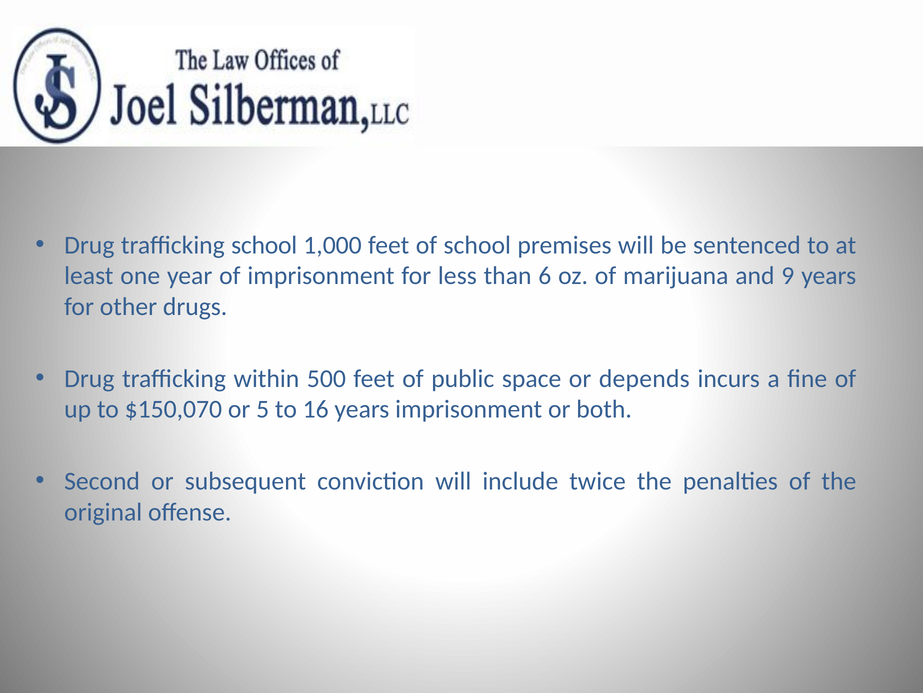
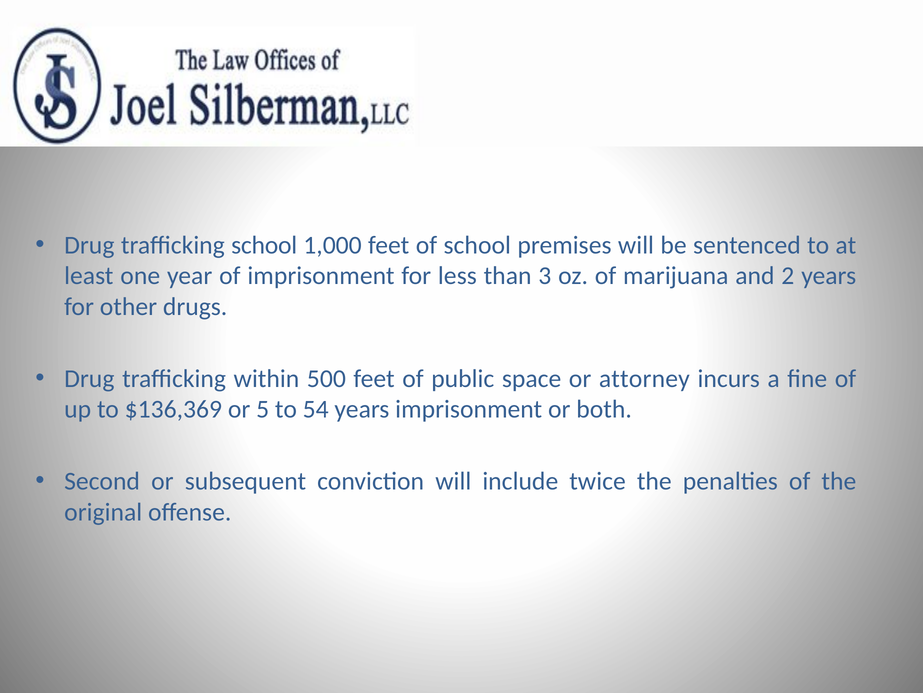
6: 6 -> 3
9: 9 -> 2
depends: depends -> attorney
$150,070: $150,070 -> $136,369
16: 16 -> 54
